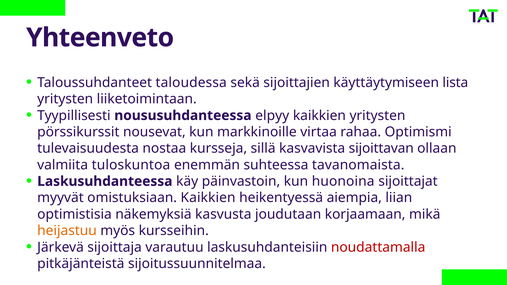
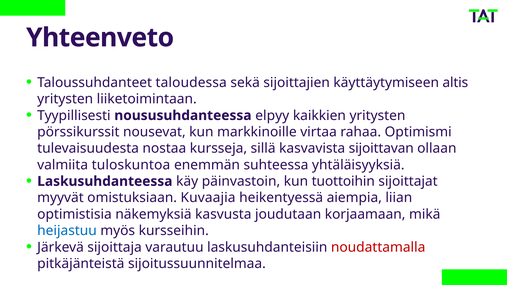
lista: lista -> altis
tavanomaista: tavanomaista -> yhtäläisyyksiä
huonoina: huonoina -> tuottoihin
omistuksiaan Kaikkien: Kaikkien -> Kuvaajia
heijastuu colour: orange -> blue
